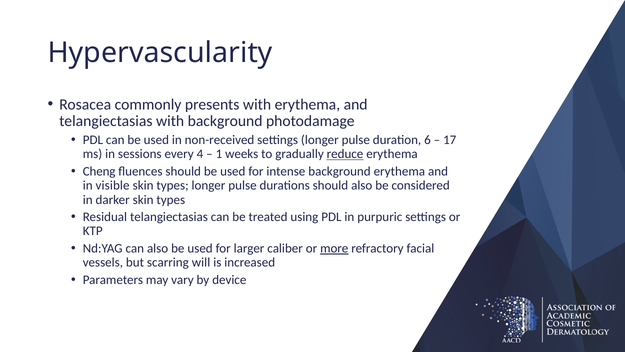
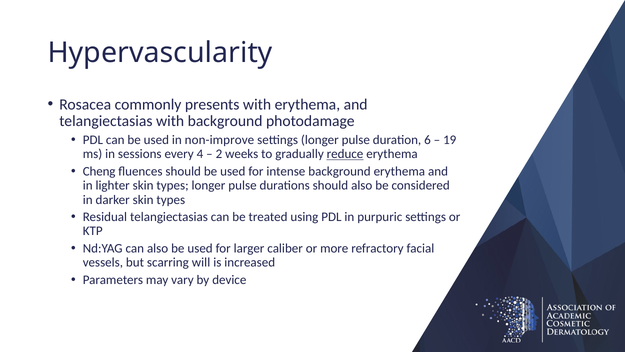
non-received: non-received -> non-improve
17: 17 -> 19
1: 1 -> 2
visible: visible -> lighter
more underline: present -> none
